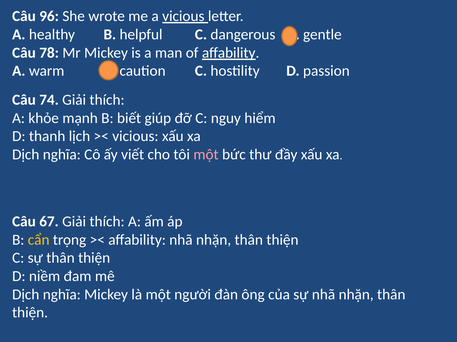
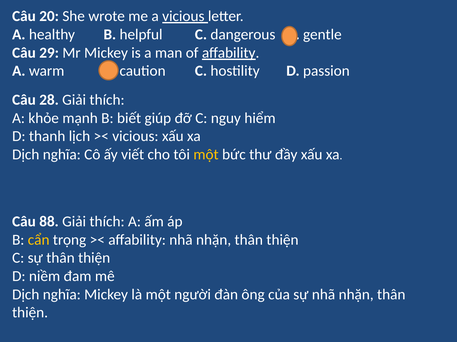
96: 96 -> 20
78: 78 -> 29
74: 74 -> 28
một at (206, 155) colour: pink -> yellow
67: 67 -> 88
